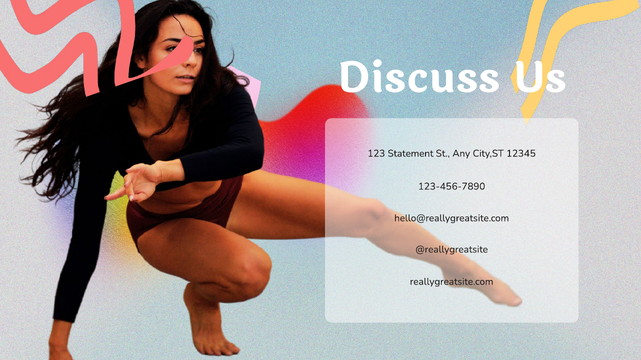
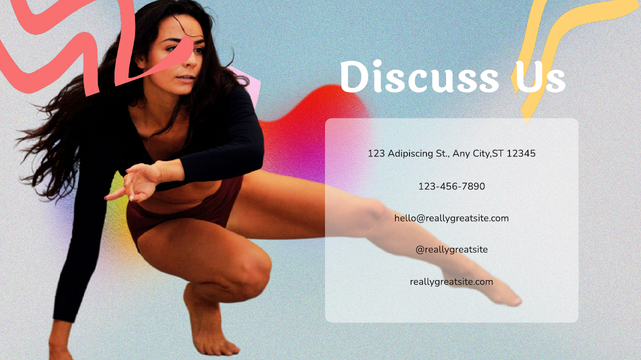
Statement: Statement -> Adipiscing
